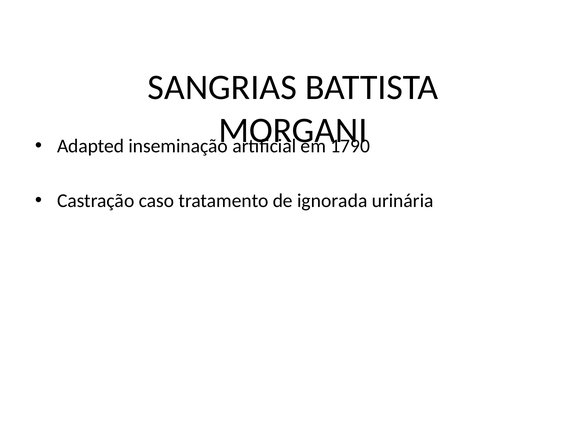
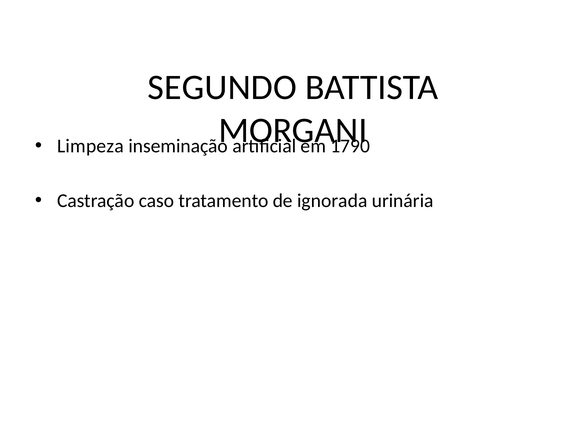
SANGRIAS: SANGRIAS -> SEGUNDO
Adapted: Adapted -> Limpeza
